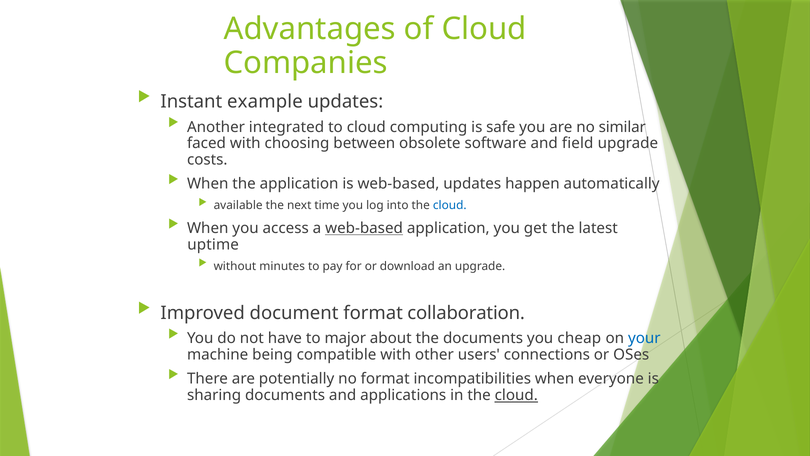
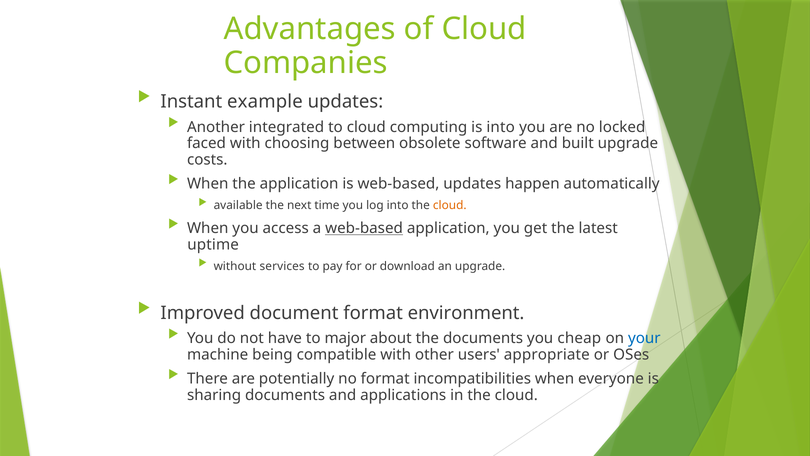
is safe: safe -> into
similar: similar -> locked
field: field -> built
cloud at (450, 205) colour: blue -> orange
minutes: minutes -> services
collaboration: collaboration -> environment
connections: connections -> appropriate
cloud at (516, 395) underline: present -> none
